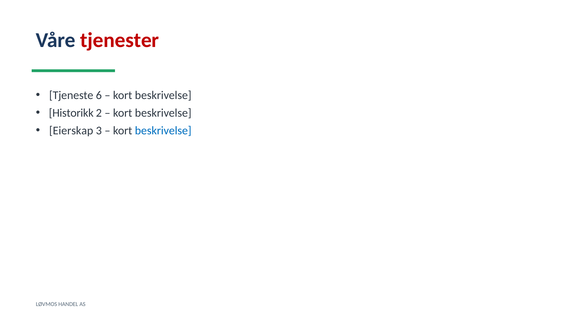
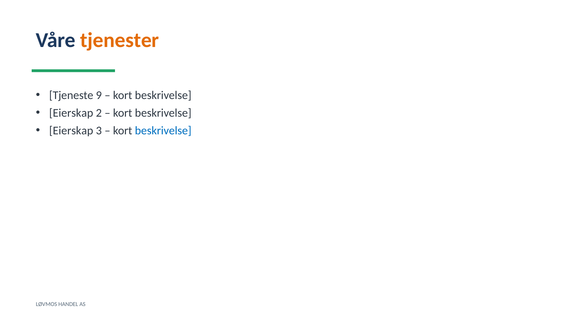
tjenester colour: red -> orange
6: 6 -> 9
Historikk at (71, 113): Historikk -> Eierskap
